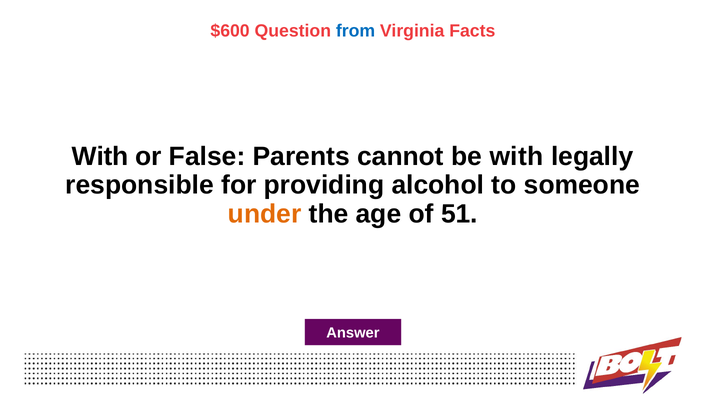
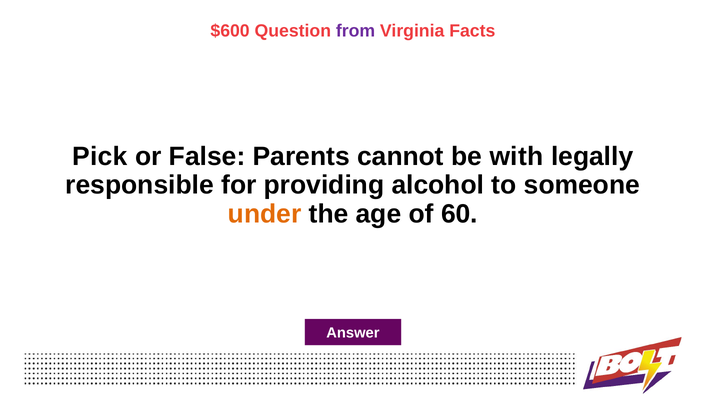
from colour: blue -> purple
With at (100, 157): With -> Pick
51: 51 -> 60
